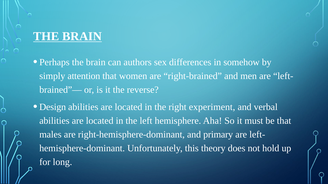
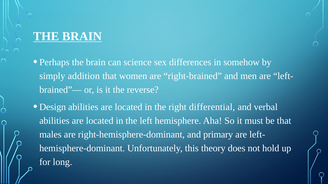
authors: authors -> science
attention: attention -> addition
experiment: experiment -> differential
